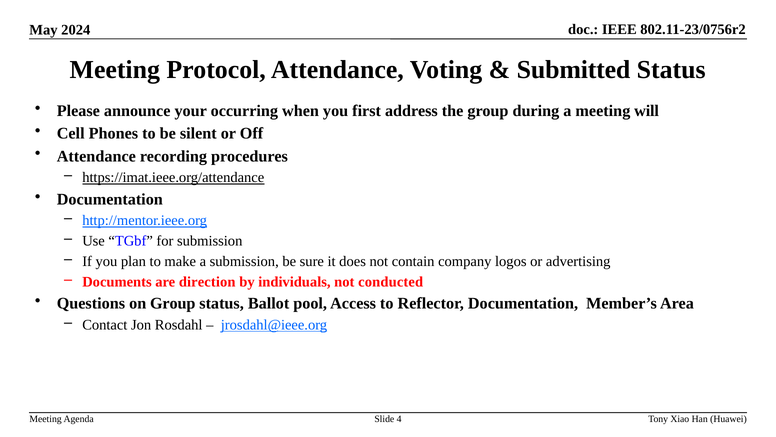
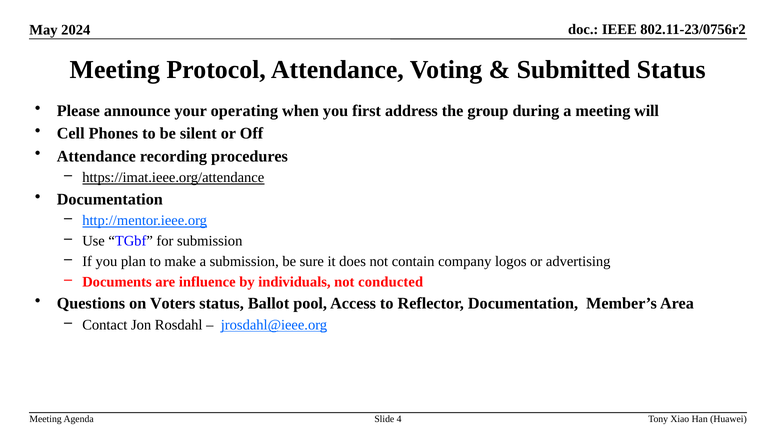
occurring: occurring -> operating
direction: direction -> influence
on Group: Group -> Voters
